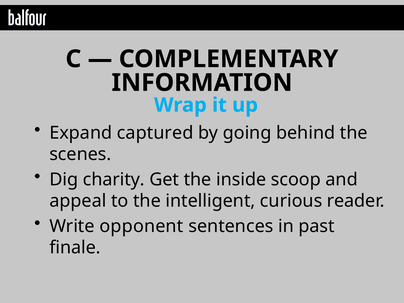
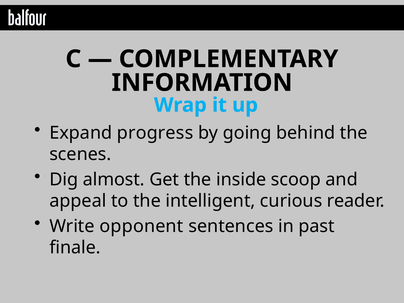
captured: captured -> progress
charity: charity -> almost
